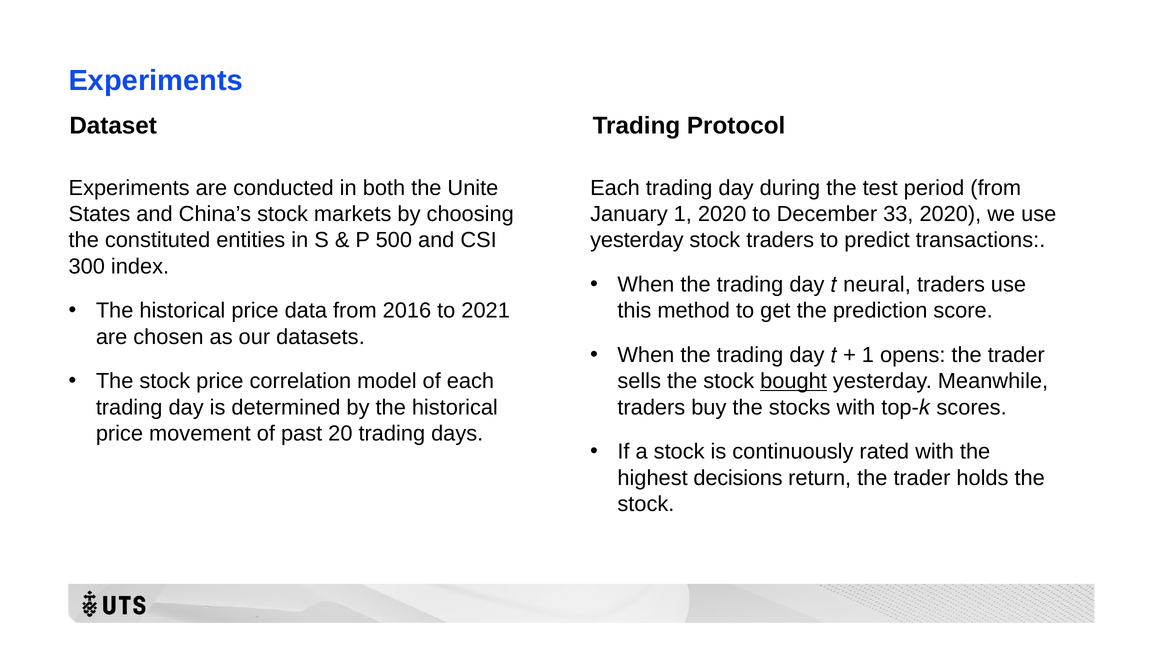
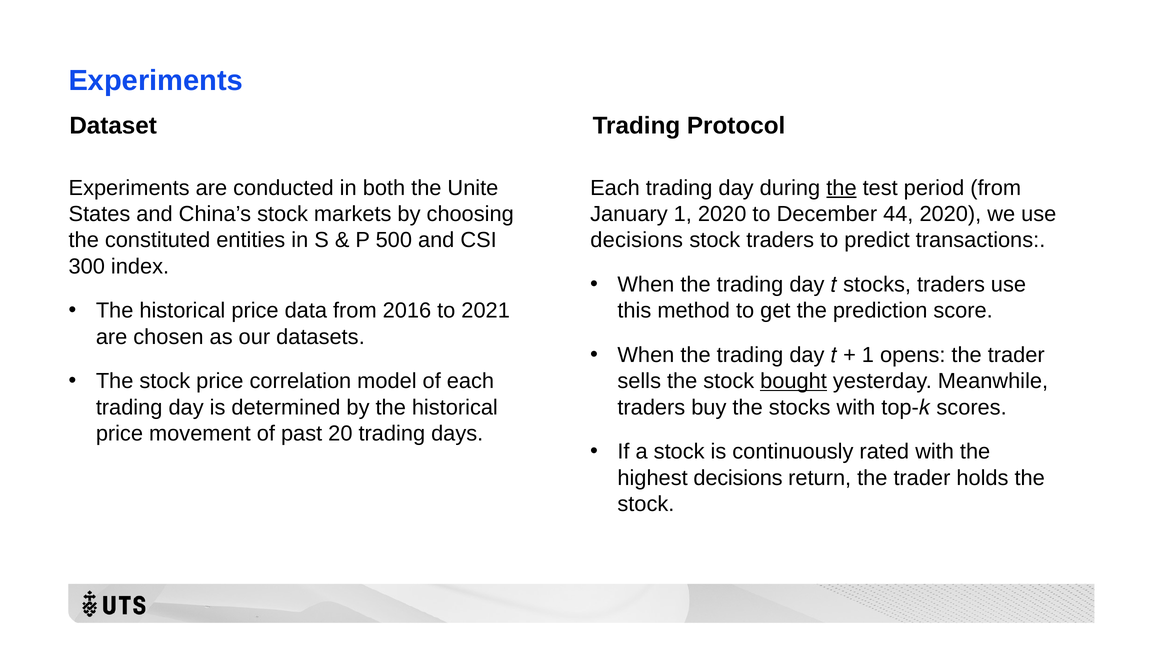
the at (841, 188) underline: none -> present
33: 33 -> 44
yesterday at (637, 240): yesterday -> decisions
day neural: neural -> stocks
